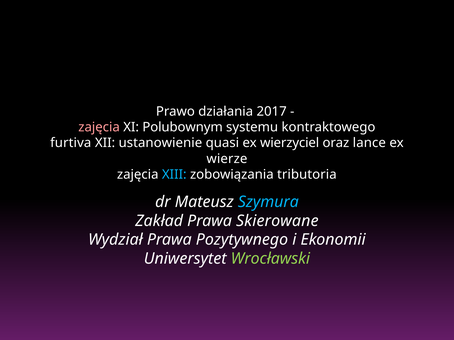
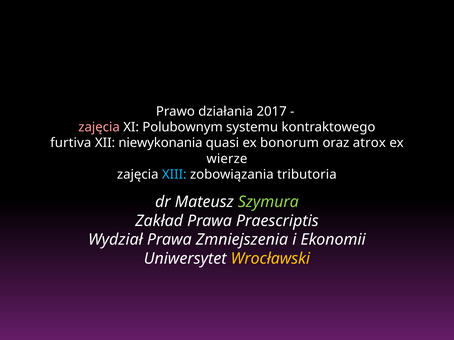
ustanowienie: ustanowienie -> niewykonania
wierzyciel: wierzyciel -> bonorum
lance: lance -> atrox
Szymura colour: light blue -> light green
Skierowane: Skierowane -> Praescriptis
Pozytywnego: Pozytywnego -> Zmniejszenia
Wrocławski colour: light green -> yellow
